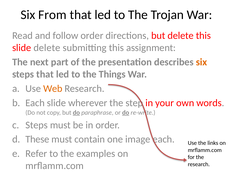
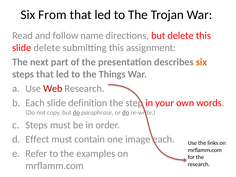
follow order: order -> name
Web colour: orange -> red
wherever: wherever -> definition
These: These -> Effect
